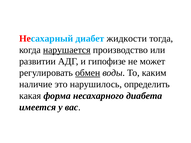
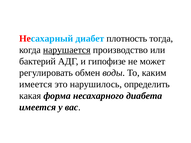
жидкости: жидкости -> плотность
развитии: развитии -> бактерий
обмен underline: present -> none
наличие at (36, 84): наличие -> имеется
